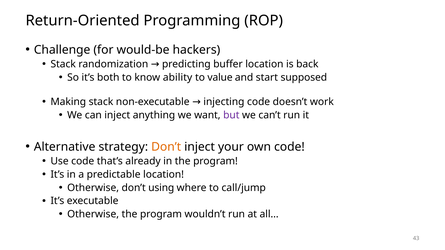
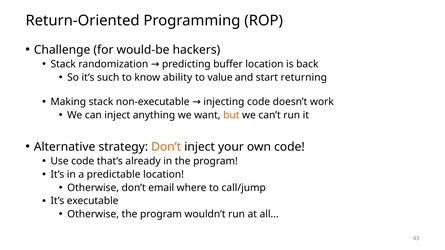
both: both -> such
supposed: supposed -> returning
but colour: purple -> orange
using: using -> email
